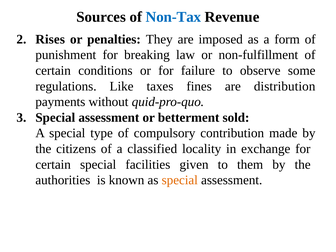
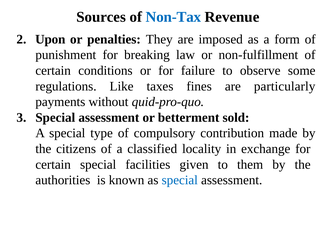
Rises: Rises -> Upon
distribution: distribution -> particularly
special at (180, 180) colour: orange -> blue
